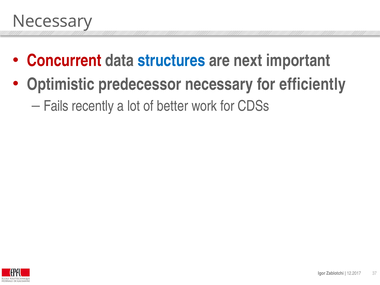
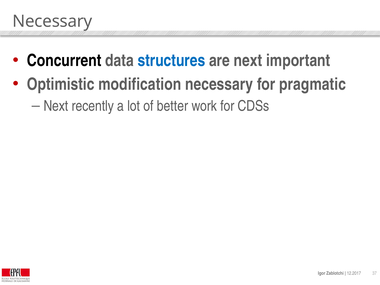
Concurrent colour: red -> black
predecessor: predecessor -> modification
efficiently: efficiently -> pragmatic
Fails at (56, 106): Fails -> Next
